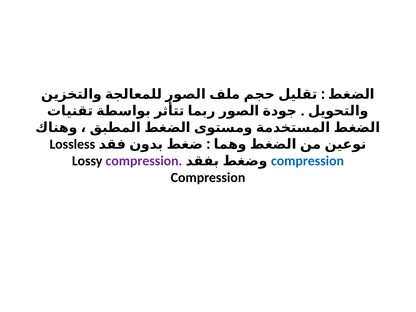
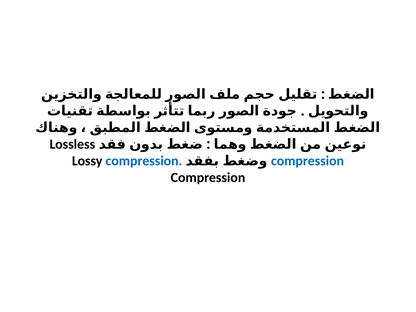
compression at (144, 161) colour: purple -> blue
